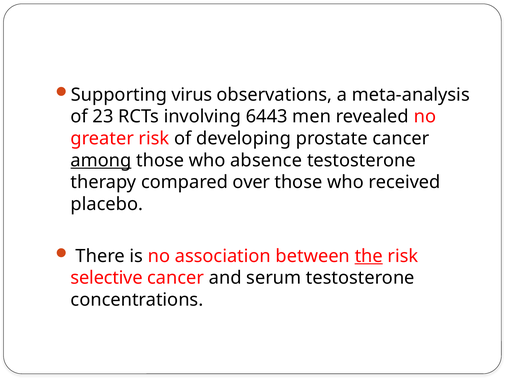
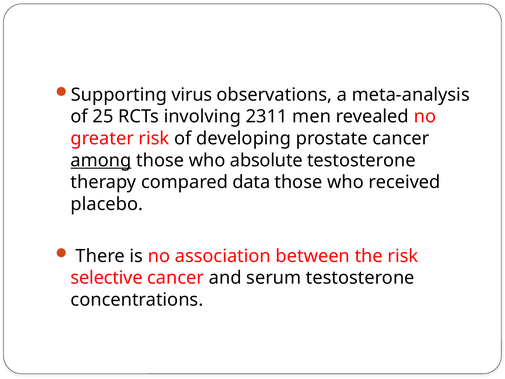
23: 23 -> 25
6443: 6443 -> 2311
absence: absence -> absolute
over: over -> data
the underline: present -> none
